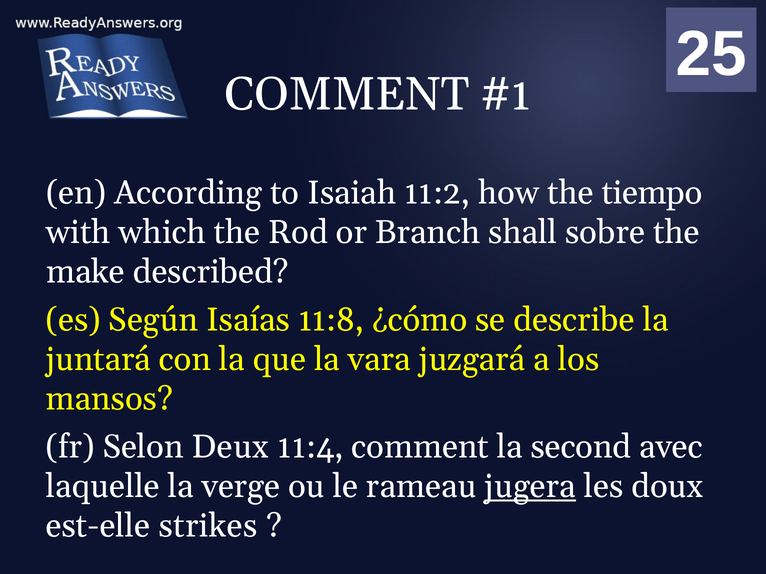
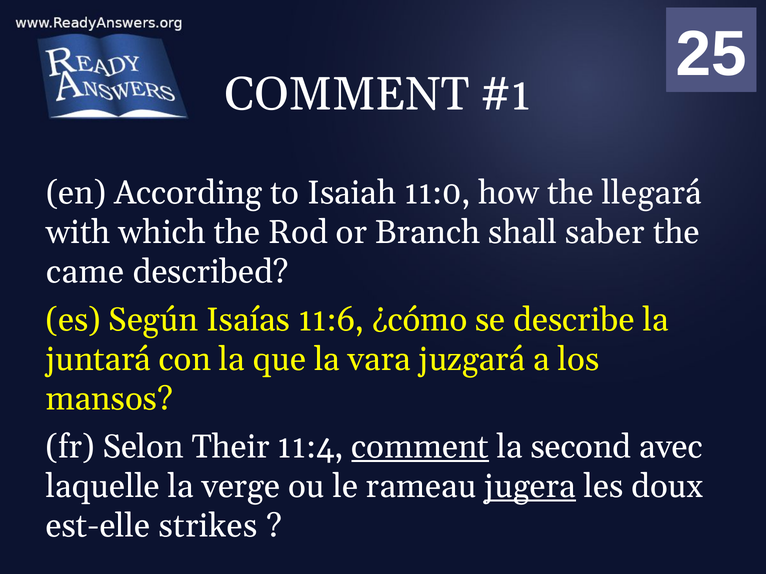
11:2: 11:2 -> 11:0
tiempo: tiempo -> llegará
sobre: sobre -> saber
make: make -> came
11:8: 11:8 -> 11:6
Deux: Deux -> Their
comment at (420, 447) underline: none -> present
